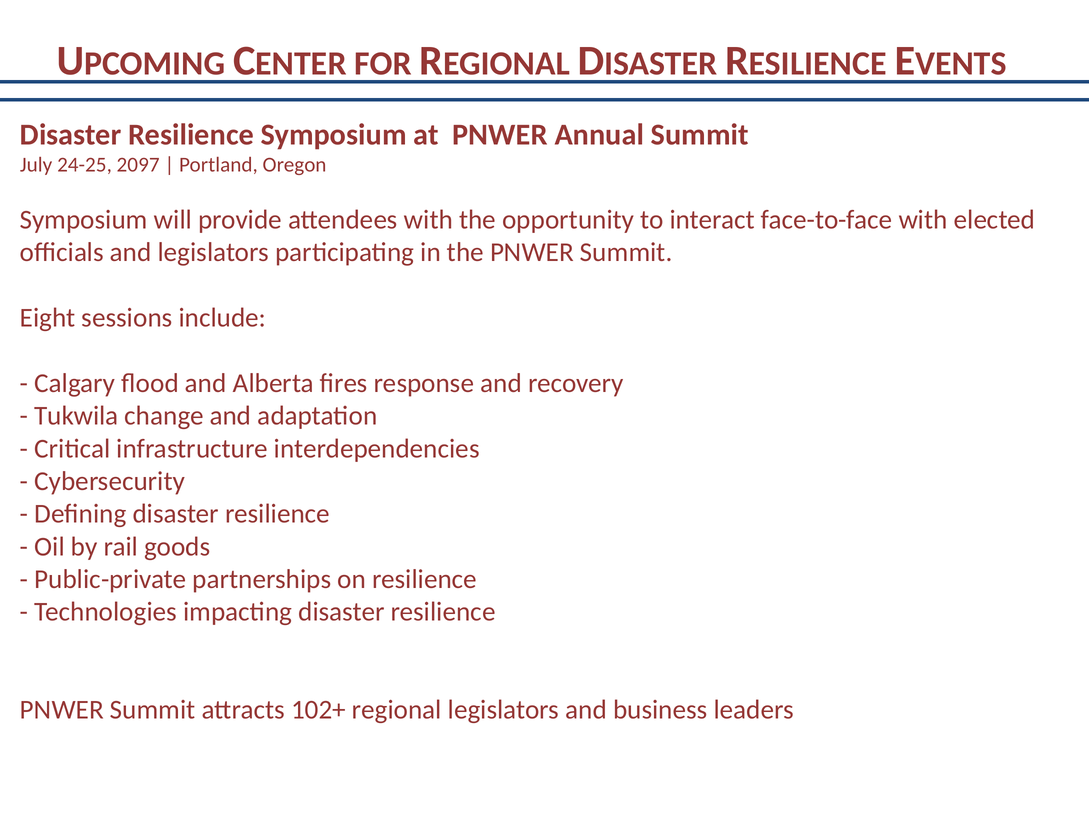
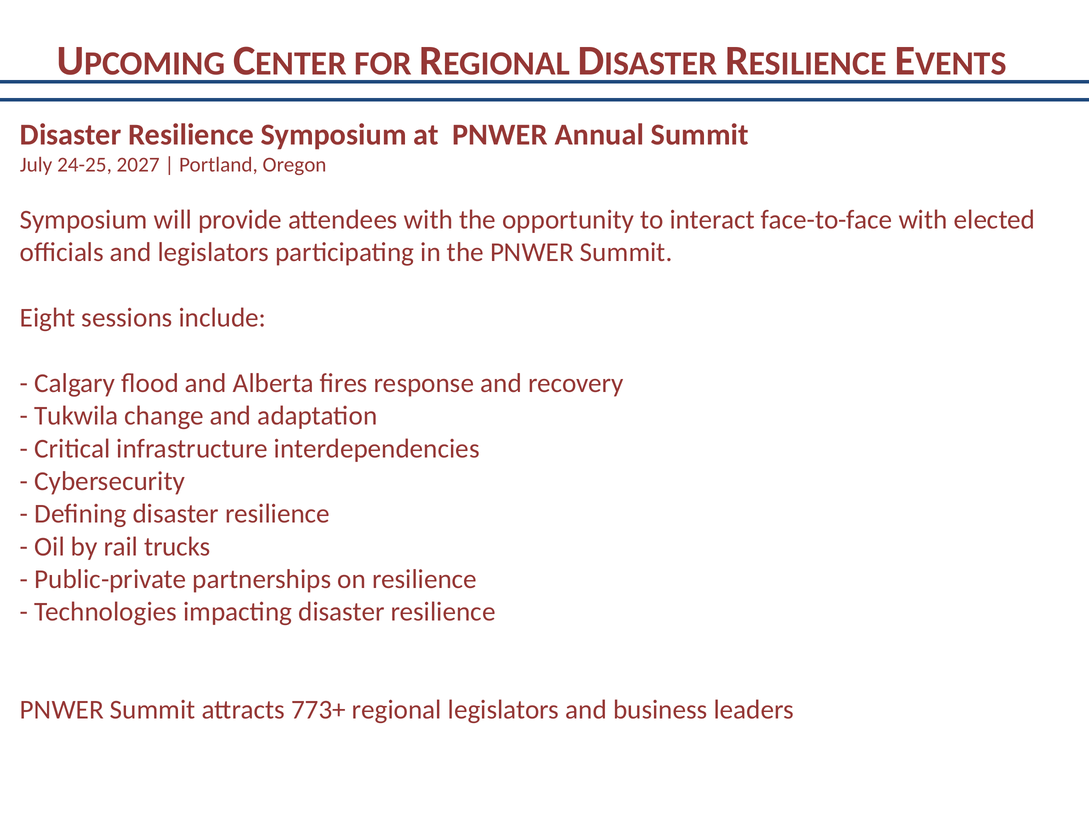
2097: 2097 -> 2027
goods: goods -> trucks
102+: 102+ -> 773+
